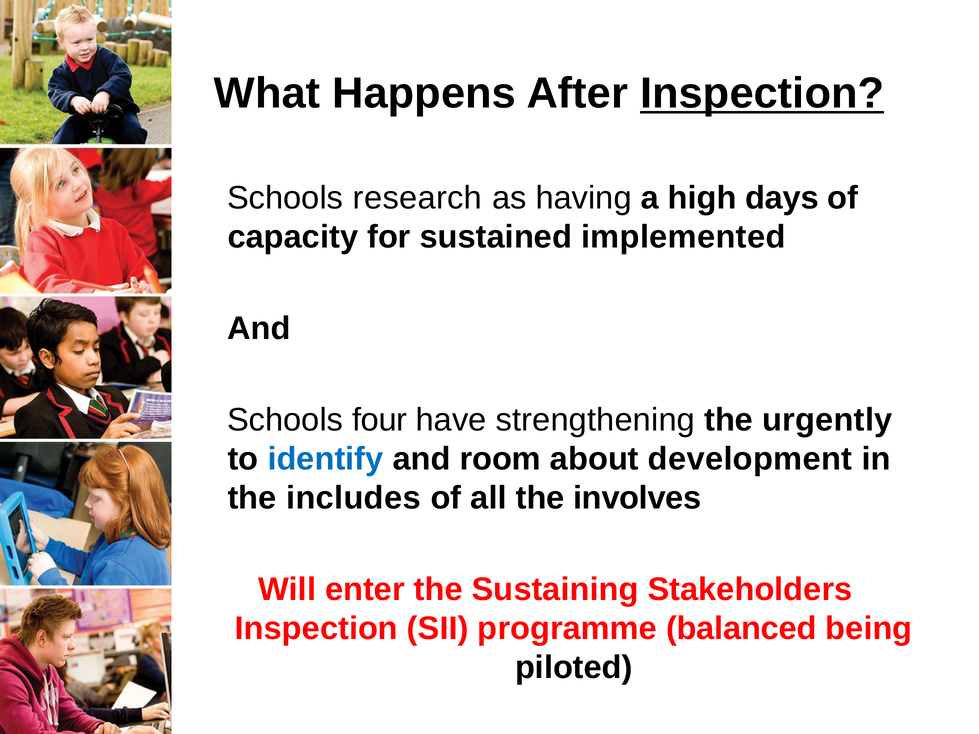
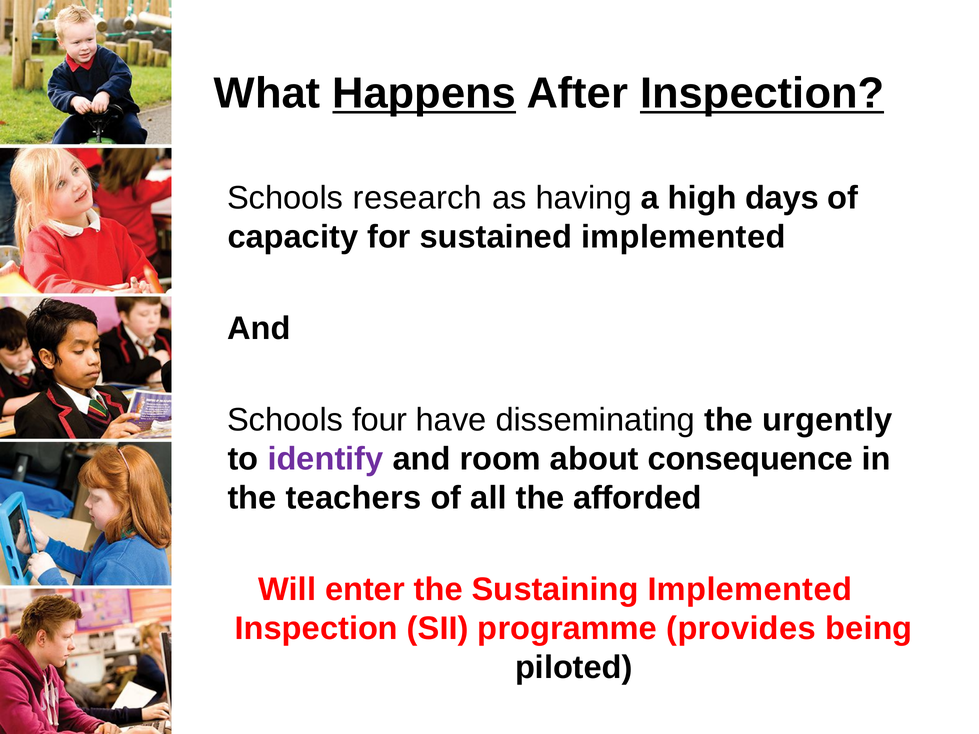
Happens underline: none -> present
strengthening: strengthening -> disseminating
identify colour: blue -> purple
development: development -> consequence
includes: includes -> teachers
involves: involves -> afforded
Sustaining Stakeholders: Stakeholders -> Implemented
balanced: balanced -> provides
